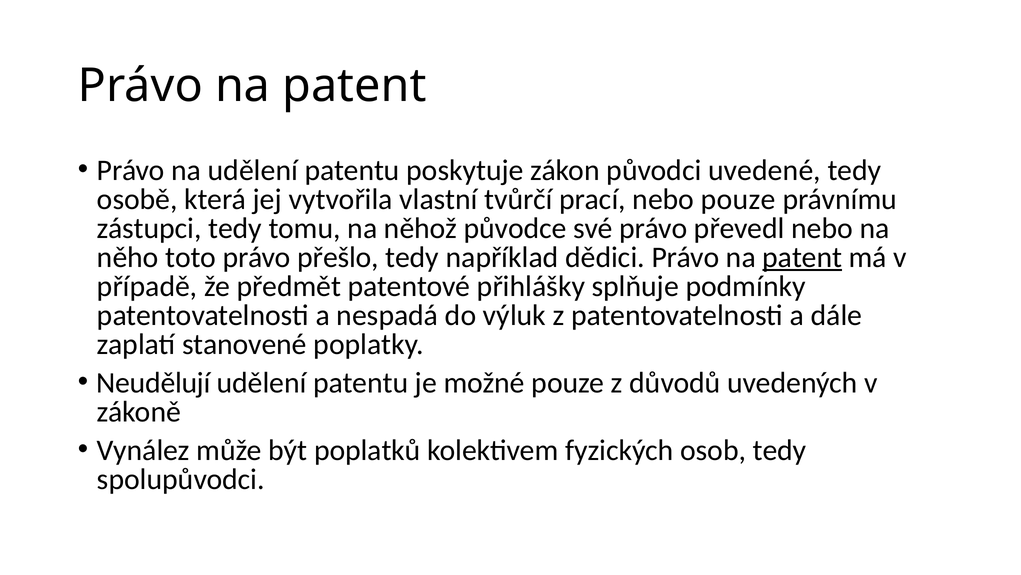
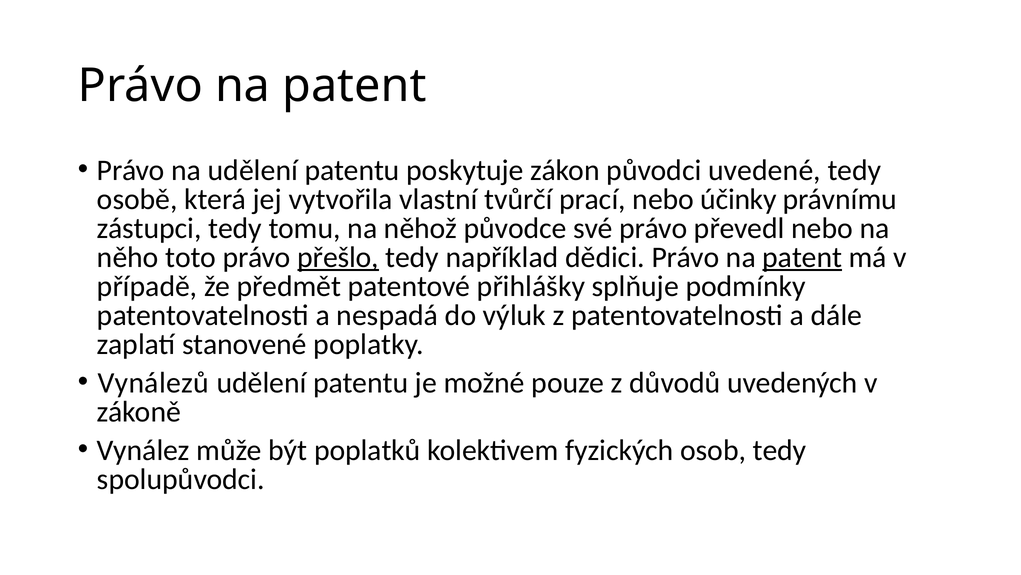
nebo pouze: pouze -> účinky
přešlo underline: none -> present
Neudělují: Neudělují -> Vynálezů
